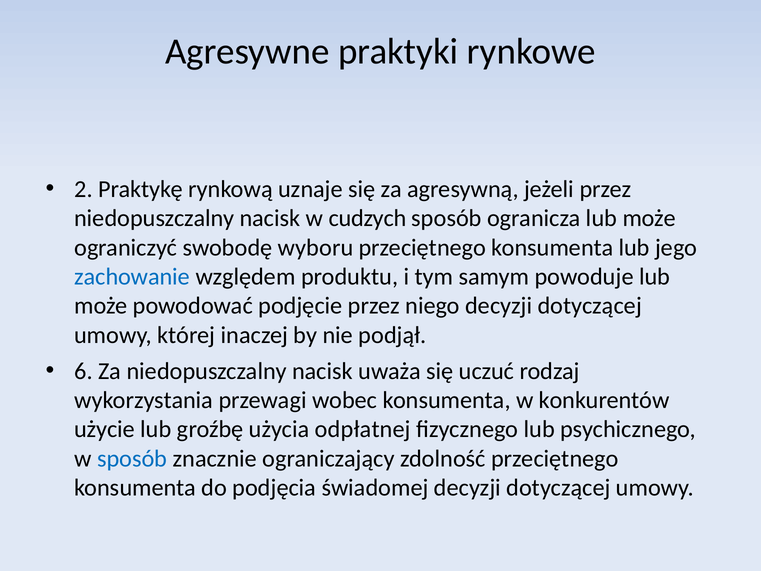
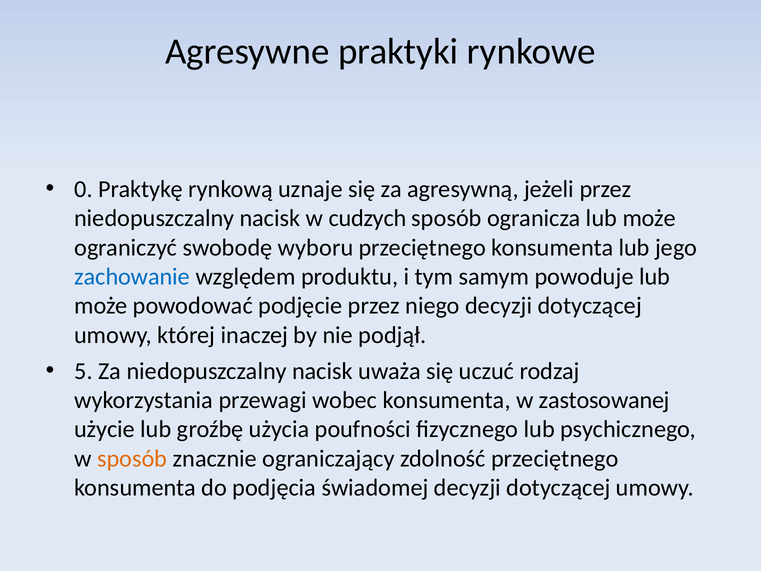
2: 2 -> 0
6: 6 -> 5
konkurentów: konkurentów -> zastosowanej
odpłatnej: odpłatnej -> poufności
sposób at (132, 458) colour: blue -> orange
